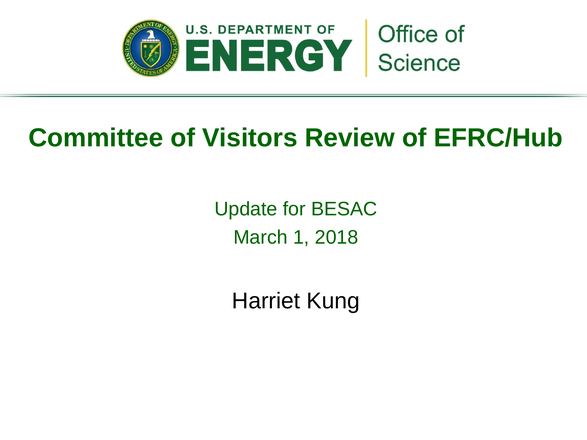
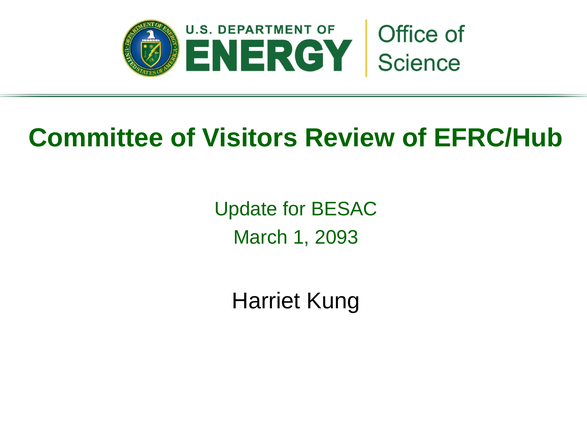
2018: 2018 -> 2093
